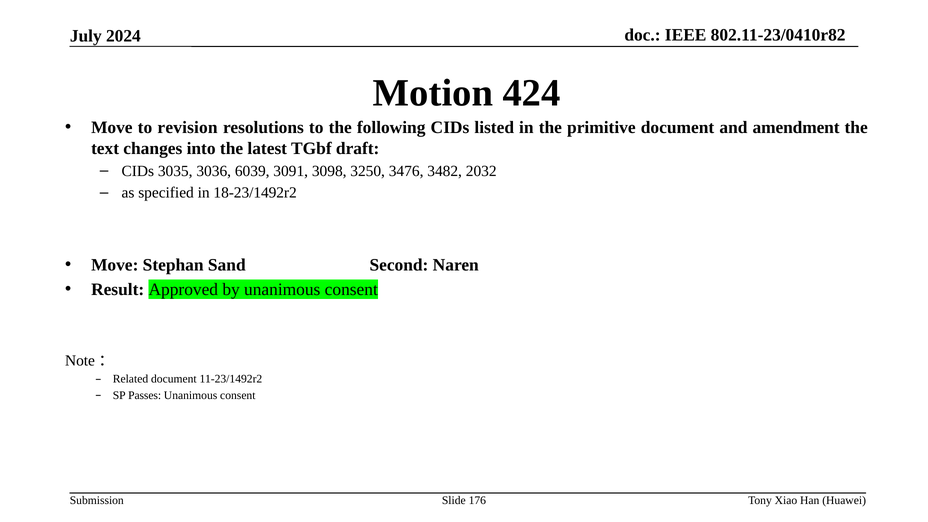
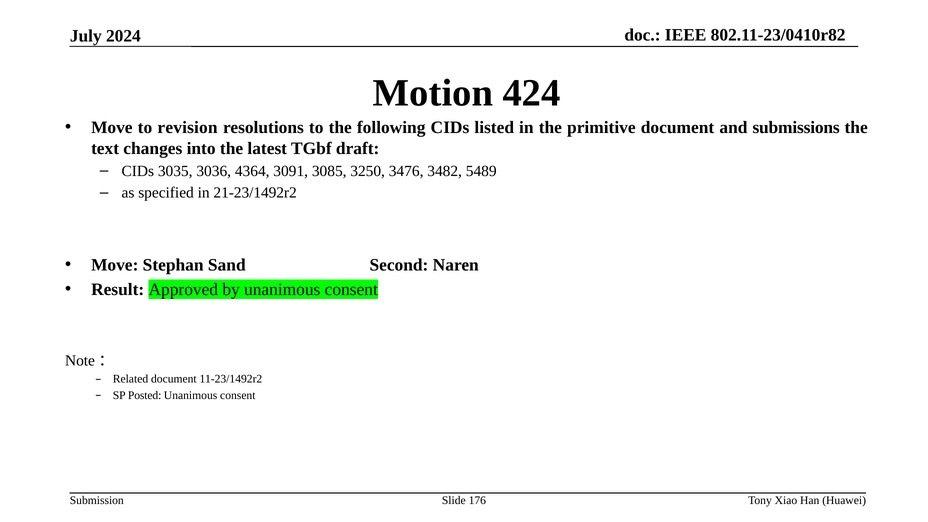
amendment: amendment -> submissions
6039: 6039 -> 4364
3098: 3098 -> 3085
2032: 2032 -> 5489
18-23/1492r2: 18-23/1492r2 -> 21-23/1492r2
Passes: Passes -> Posted
